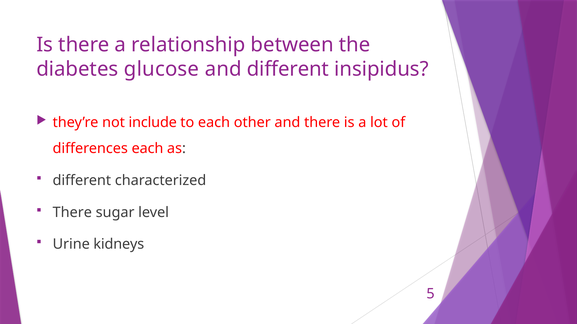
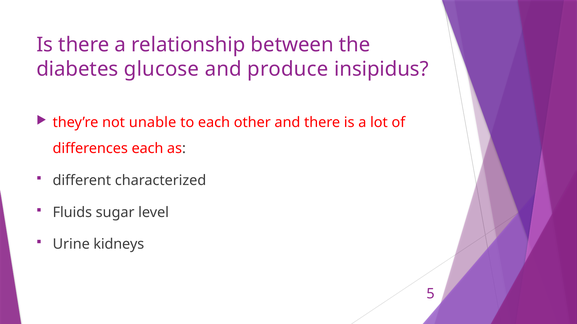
and different: different -> produce
include: include -> unable
There at (72, 213): There -> Fluids
